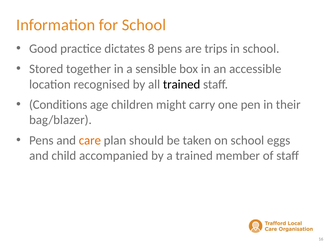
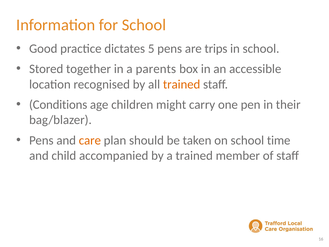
8: 8 -> 5
sensible: sensible -> parents
trained at (182, 84) colour: black -> orange
eggs: eggs -> time
